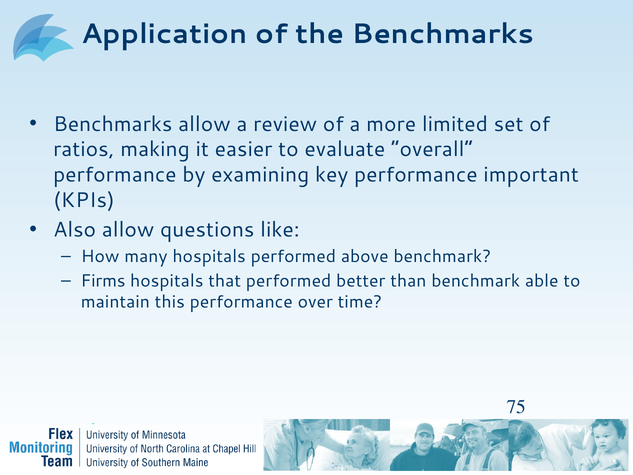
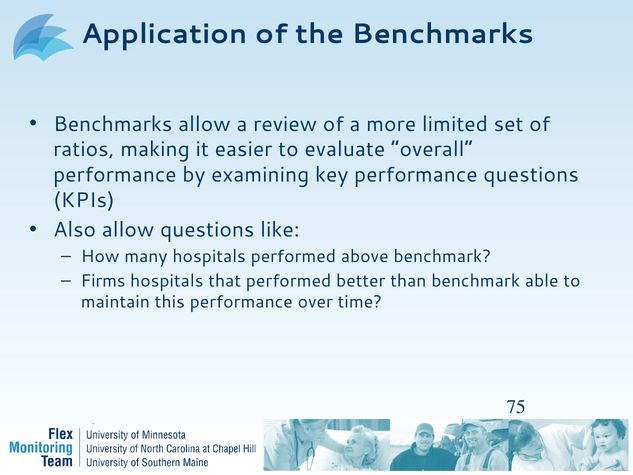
performance important: important -> questions
